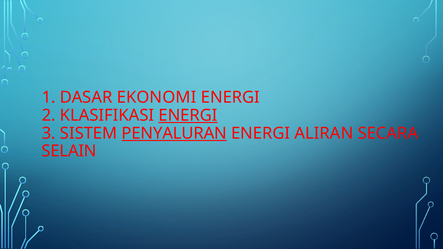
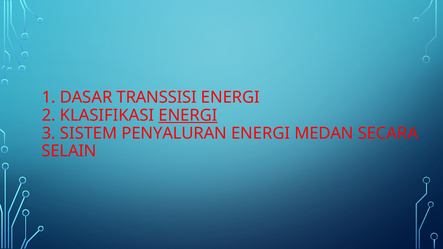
EKONOMI: EKONOMI -> TRANSSISI
PENYALURAN underline: present -> none
ALIRAN: ALIRAN -> MEDAN
